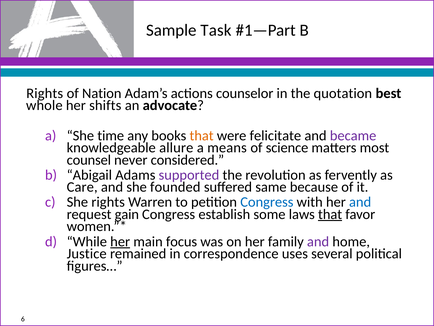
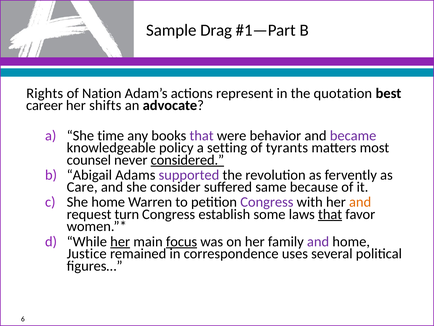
Task: Task -> Drag
counselor: counselor -> represent
whole: whole -> career
that at (202, 135) colour: orange -> purple
felicitate: felicitate -> behavior
allure: allure -> policy
means: means -> setting
science: science -> tyrants
considered underline: none -> present
founded: founded -> consider
She rights: rights -> home
Congress at (267, 202) colour: blue -> purple
and at (360, 202) colour: blue -> orange
gain: gain -> turn
focus underline: none -> present
